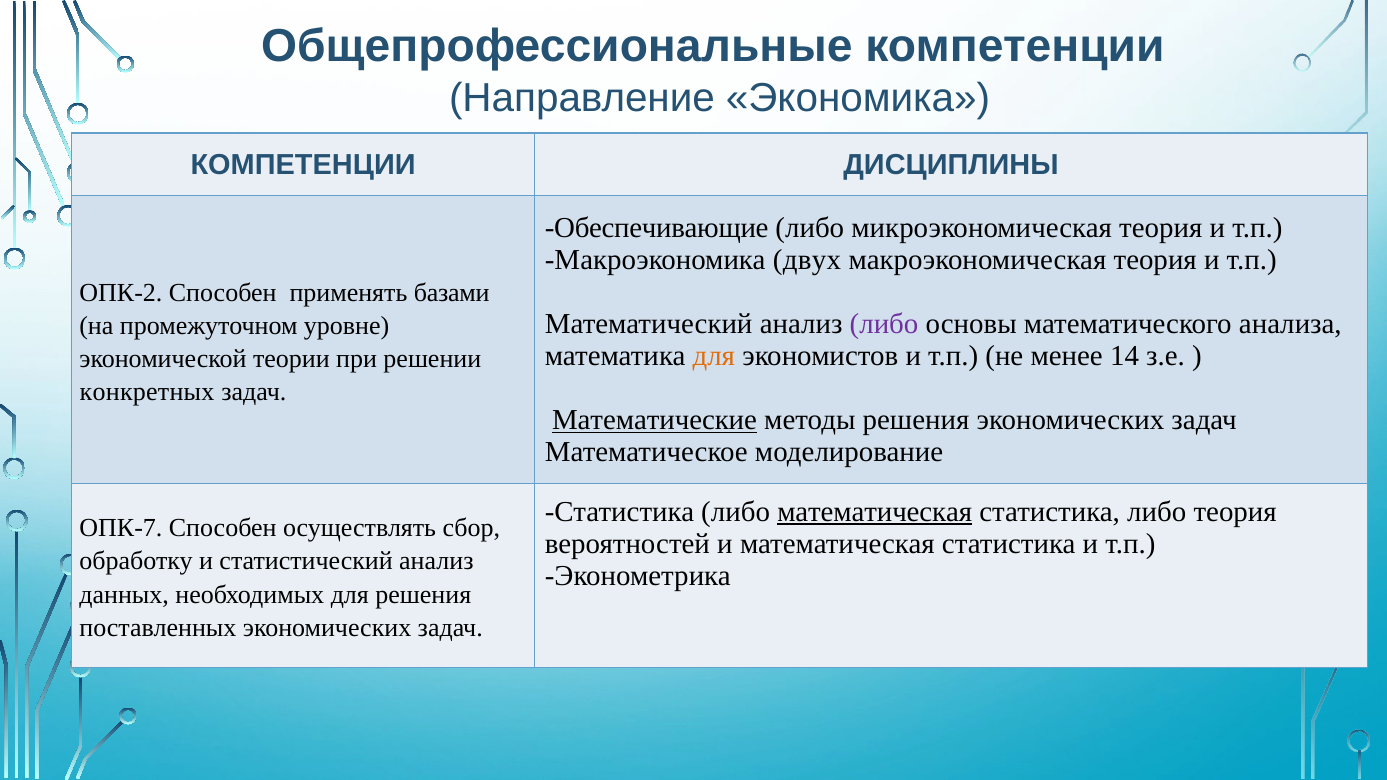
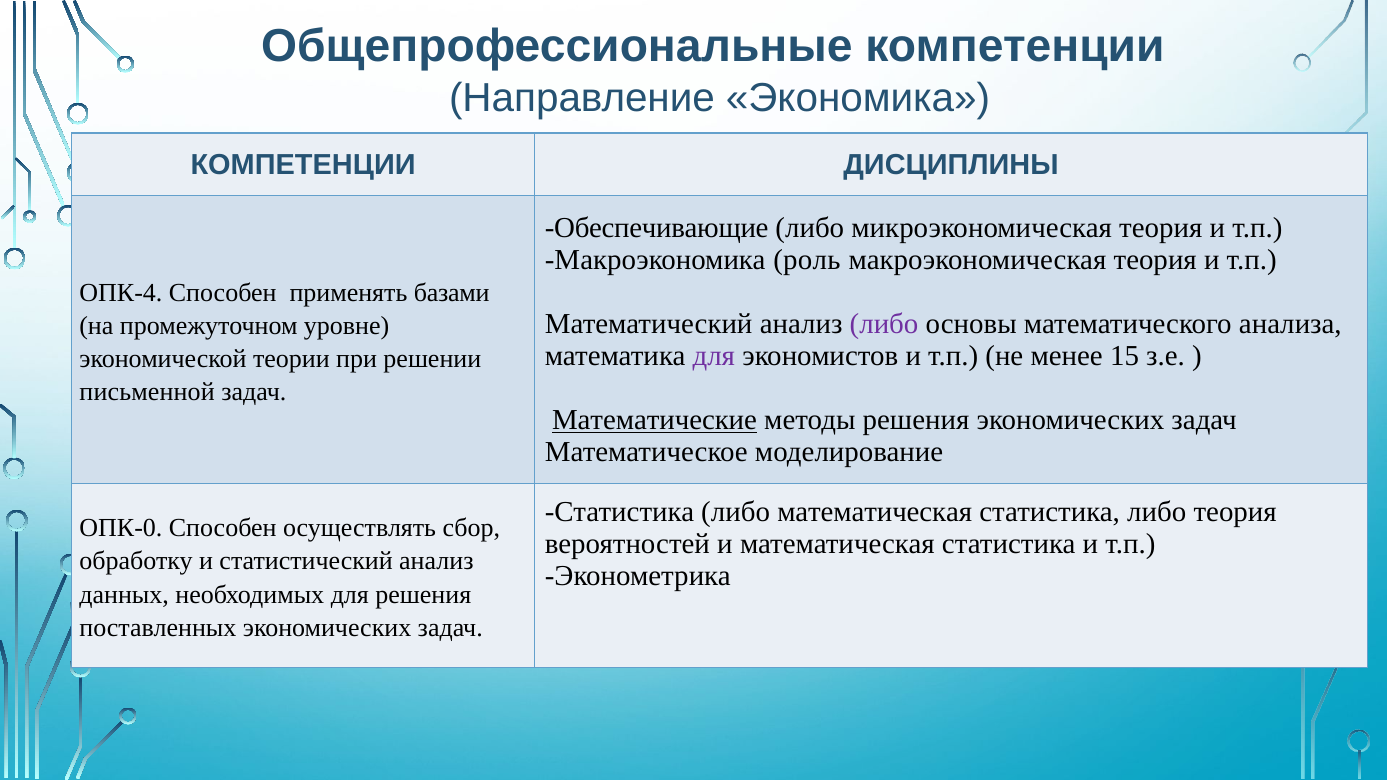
двух: двух -> роль
ОПК-2: ОПК-2 -> ОПК-4
для at (714, 356) colour: orange -> purple
14: 14 -> 15
конкретных: конкретных -> письменной
математическая at (875, 512) underline: present -> none
ОПК-7: ОПК-7 -> ОПК-0
